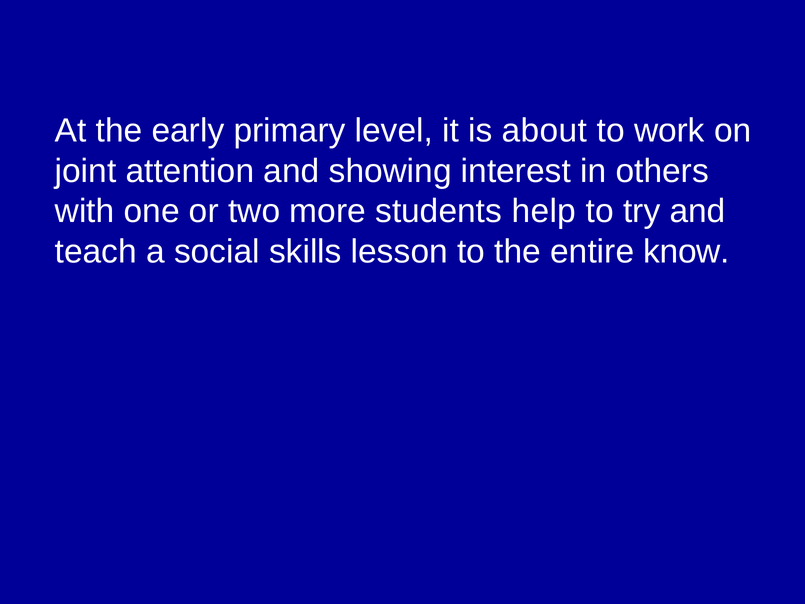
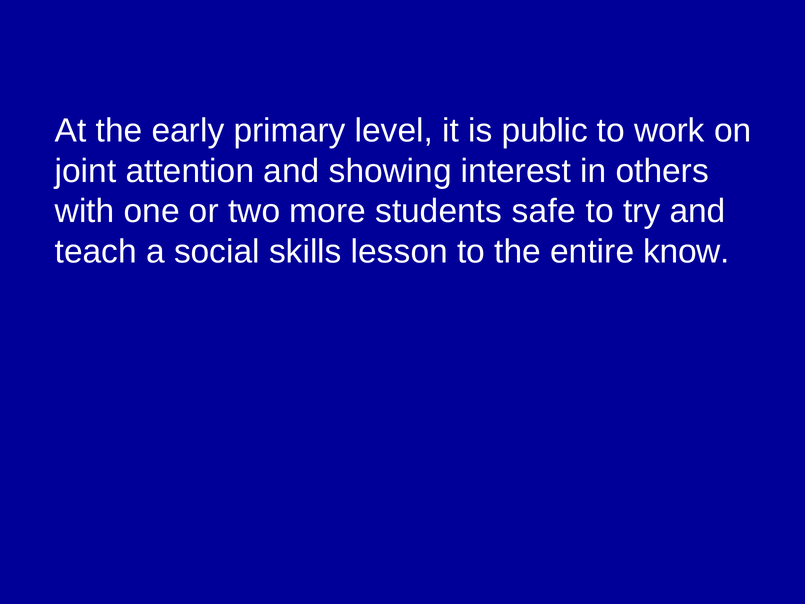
about: about -> public
help: help -> safe
